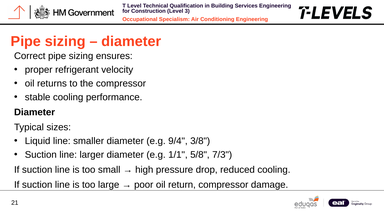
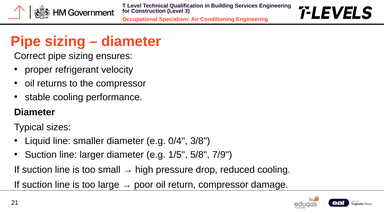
9/4: 9/4 -> 0/4
1/1: 1/1 -> 1/5
7/3: 7/3 -> 7/9
